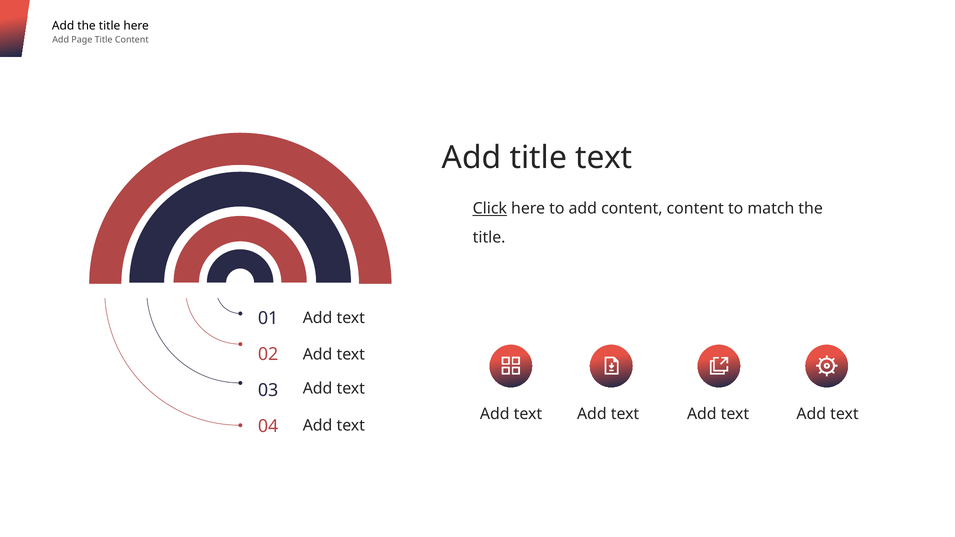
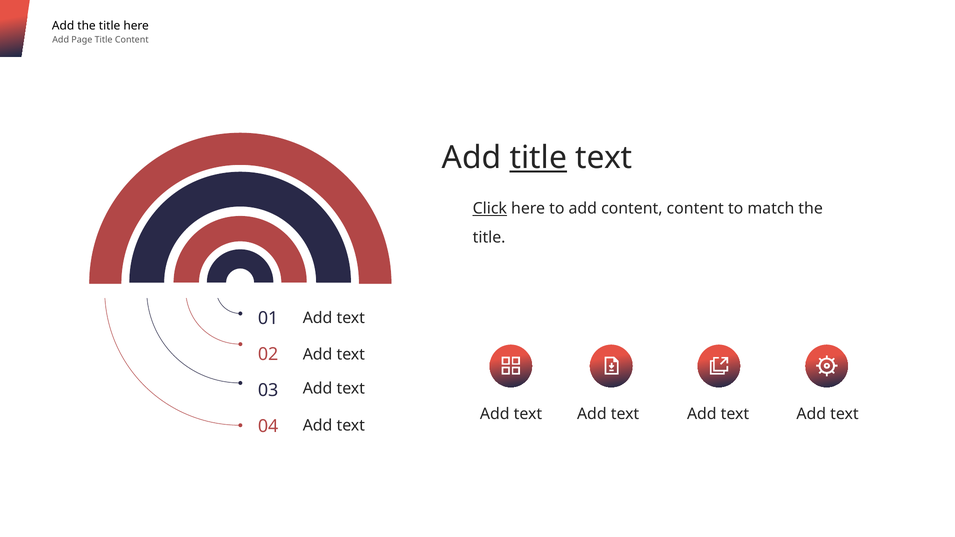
title at (538, 158) underline: none -> present
